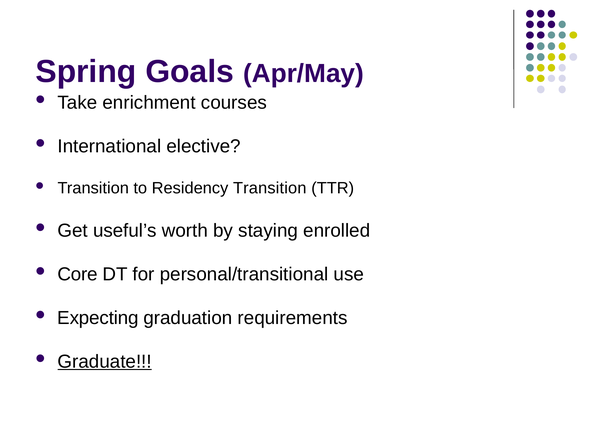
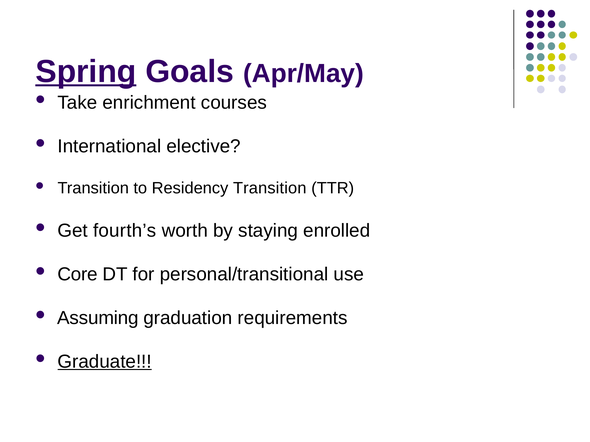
Spring underline: none -> present
useful’s: useful’s -> fourth’s
Expecting: Expecting -> Assuming
